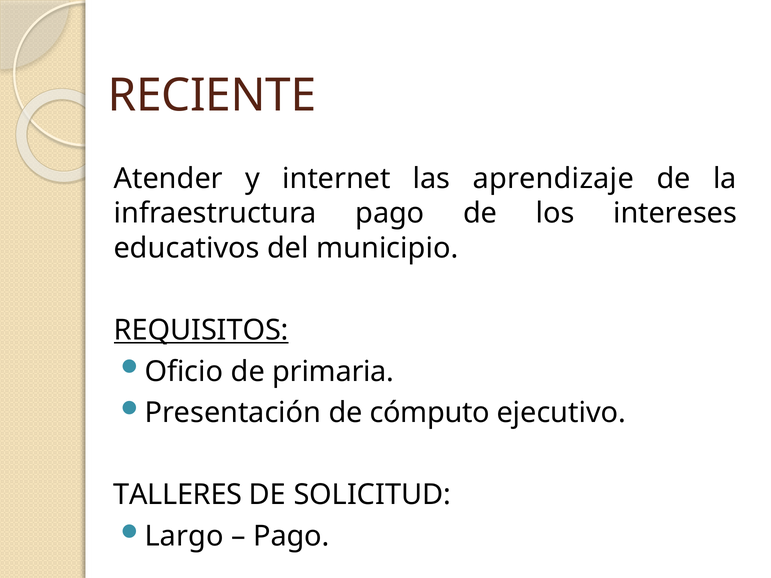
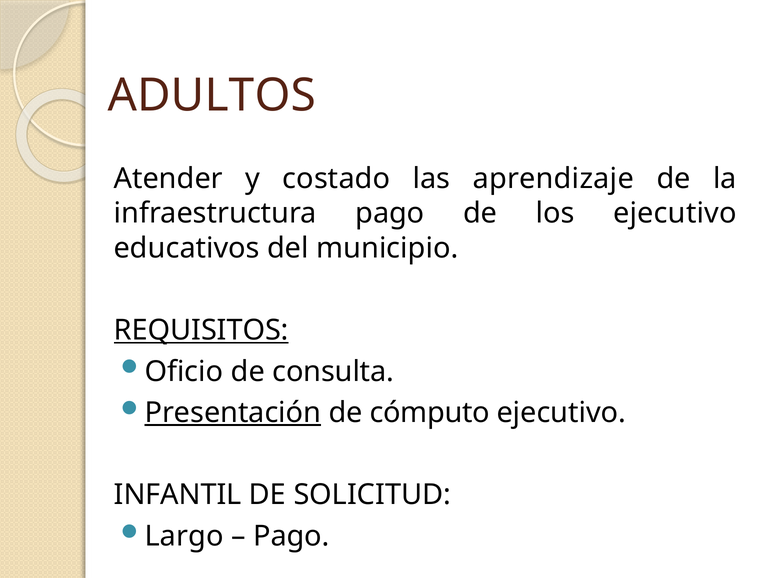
RECIENTE: RECIENTE -> ADULTOS
internet: internet -> costado
los intereses: intereses -> ejecutivo
primaria: primaria -> consulta
Presentación underline: none -> present
TALLERES: TALLERES -> INFANTIL
